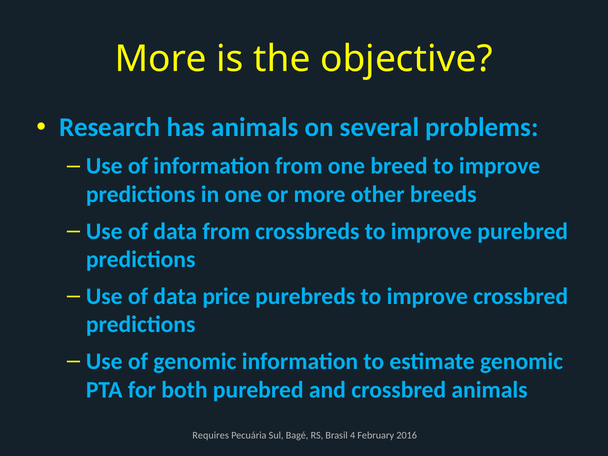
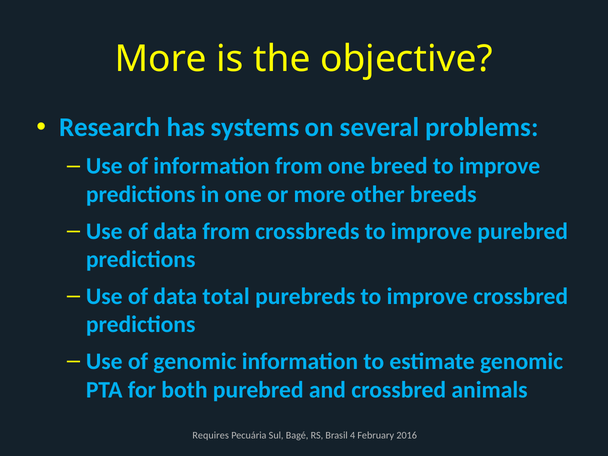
has animals: animals -> systems
price: price -> total
